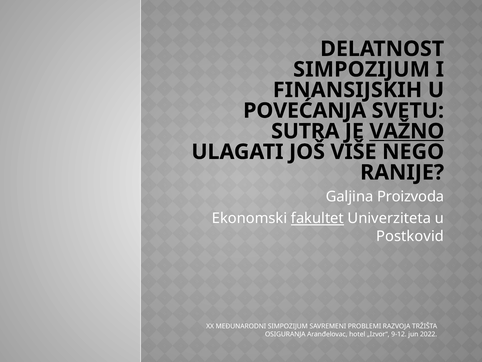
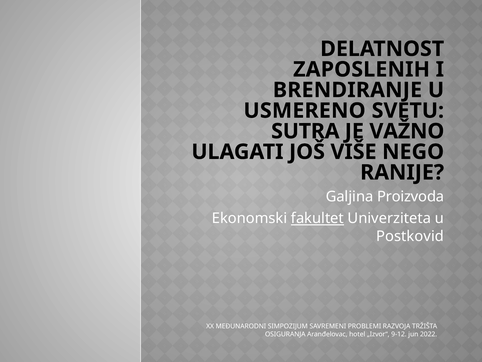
SIMPOZIJUM at (362, 69): SIMPOZIJUM -> ZAPOSLENIH
FINANSIJSKIH: FINANSIJSKIH -> BRENDIRANJE
POVEĆANJA: POVEĆANJA -> USMERENO
VAŽNO underline: present -> none
